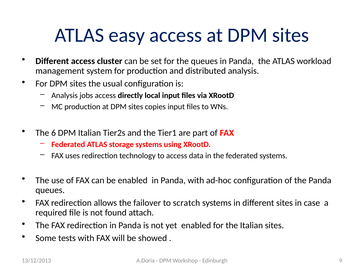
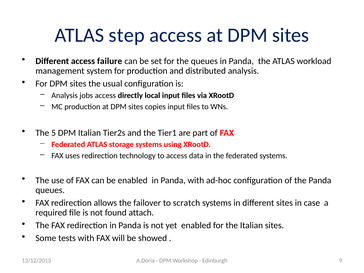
easy: easy -> step
cluster: cluster -> failure
6: 6 -> 5
